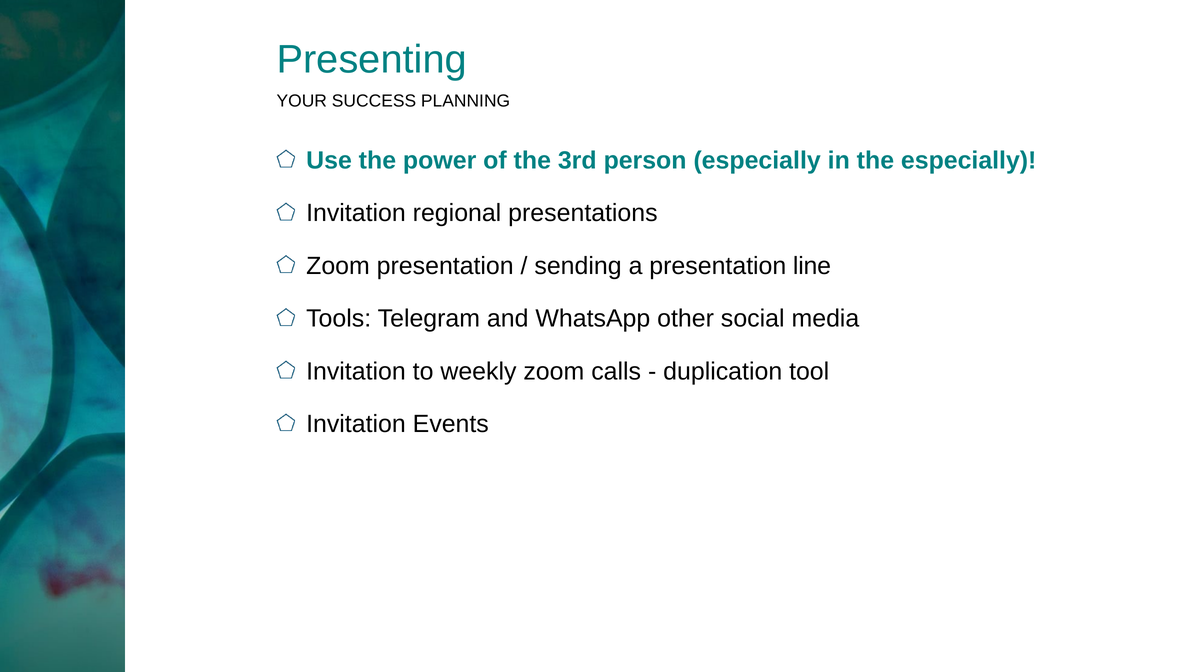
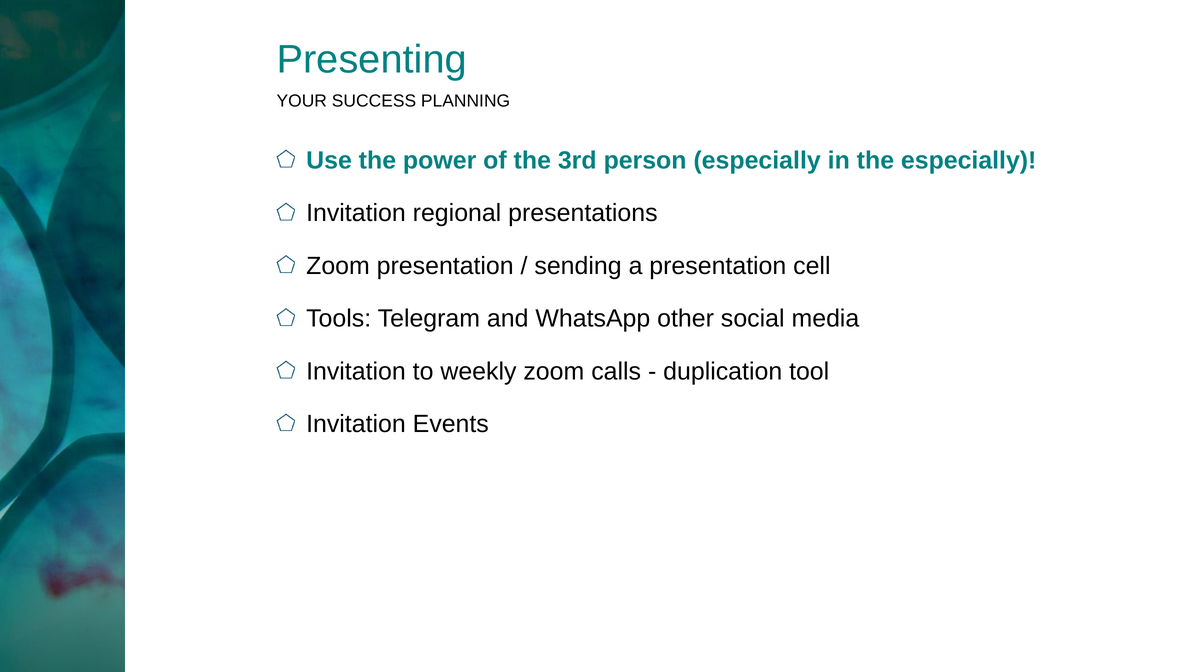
line: line -> cell
